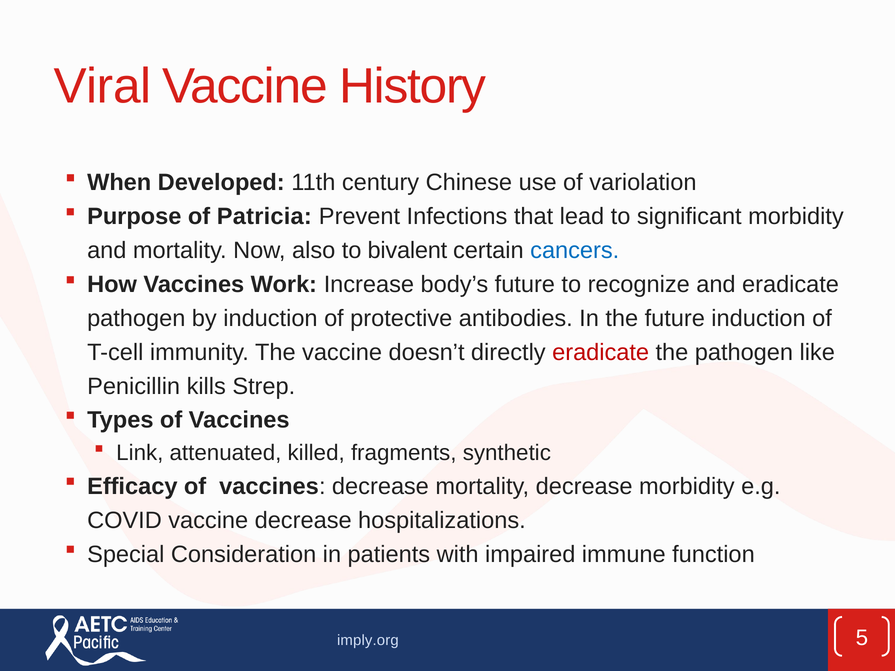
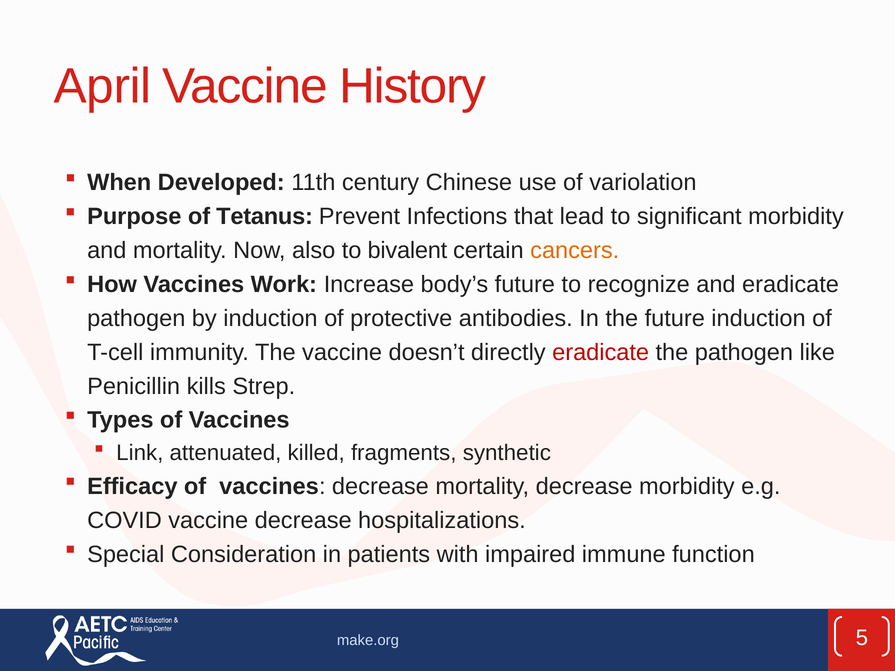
Viral: Viral -> April
Patricia: Patricia -> Tetanus
cancers colour: blue -> orange
imply.org: imply.org -> make.org
